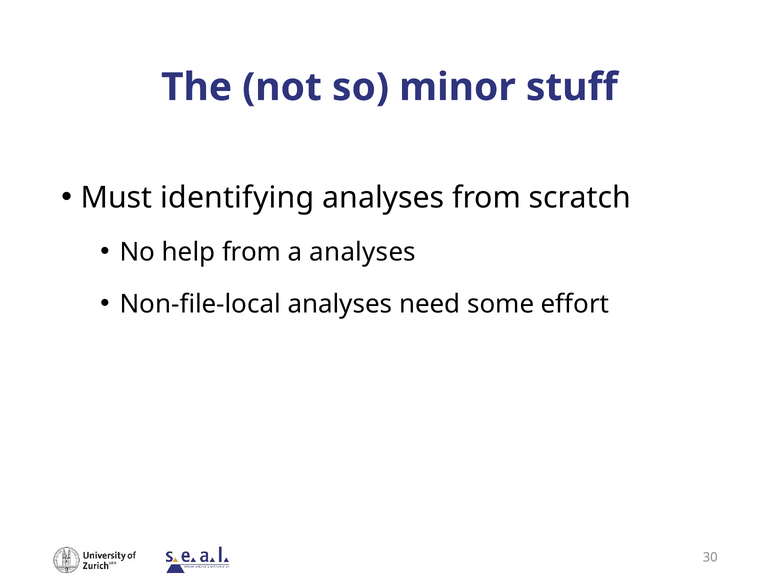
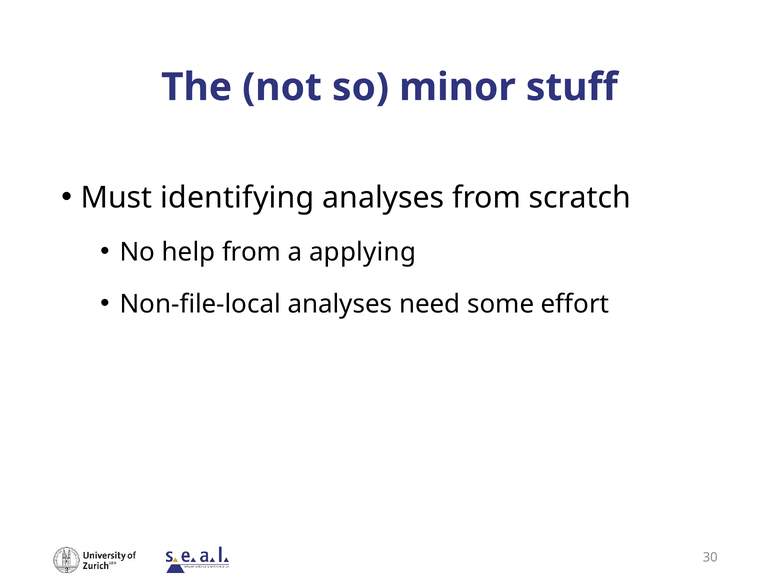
a analyses: analyses -> applying
